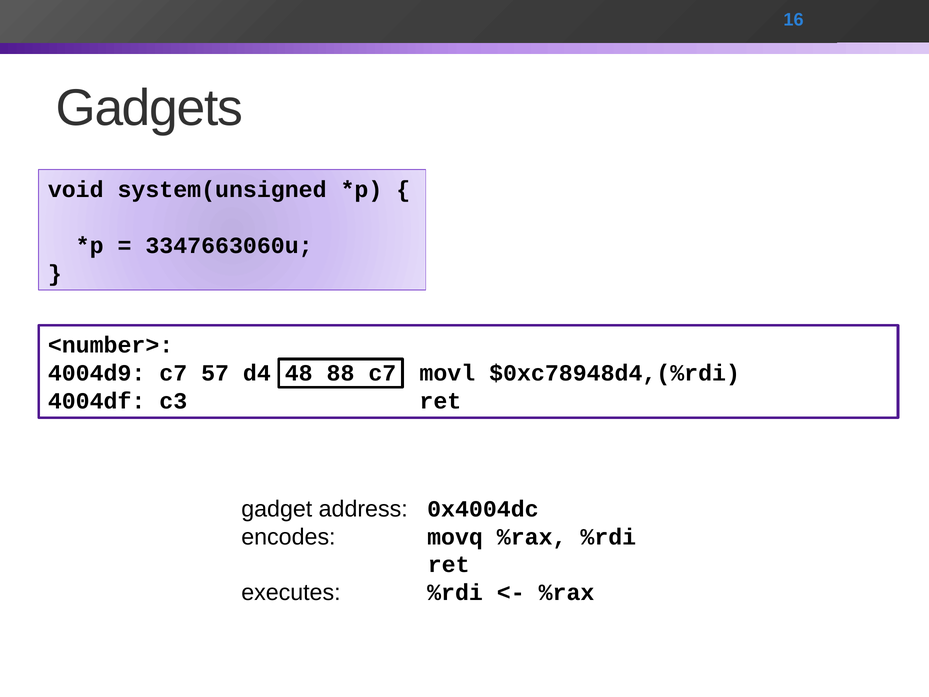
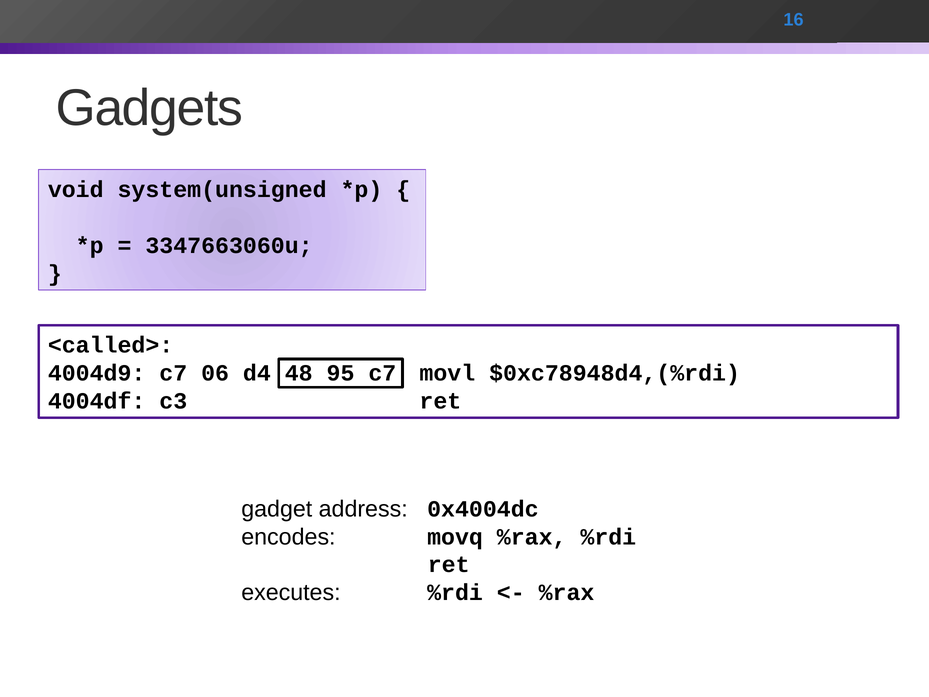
<number>: <number> -> <called>
57: 57 -> 06
88: 88 -> 95
